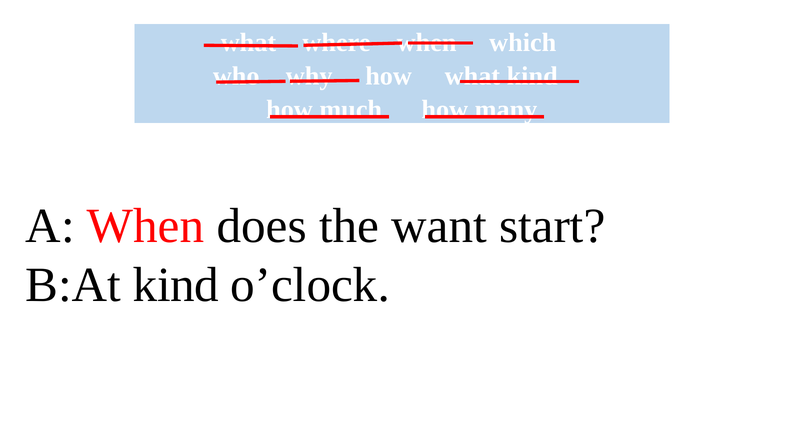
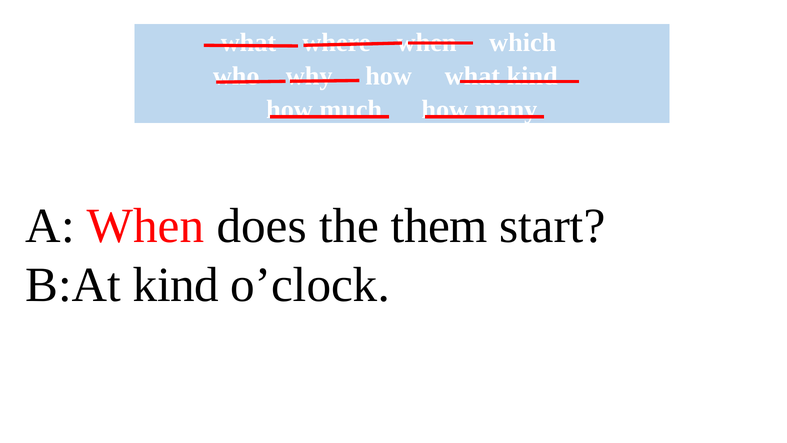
want: want -> them
